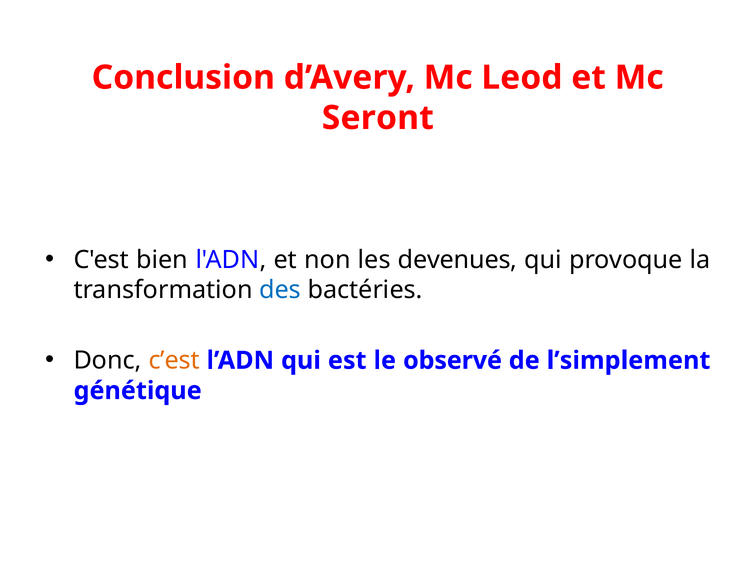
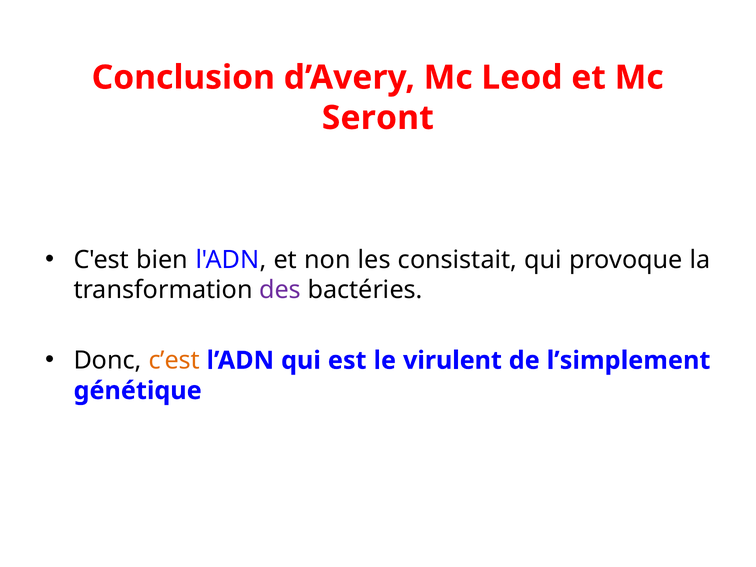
devenues: devenues -> consistait
des colour: blue -> purple
observé: observé -> virulent
